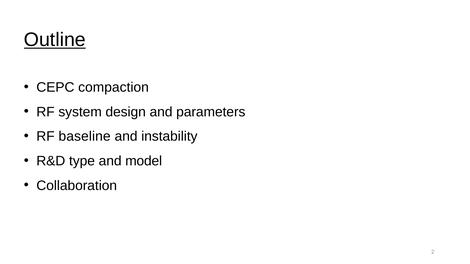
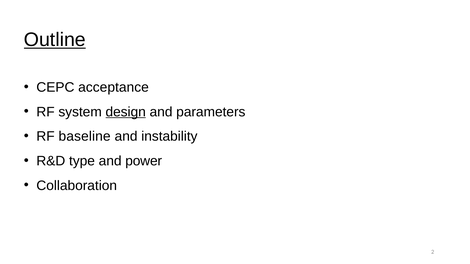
compaction: compaction -> acceptance
design underline: none -> present
model: model -> power
